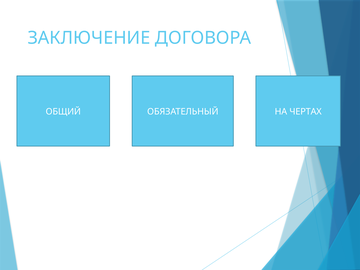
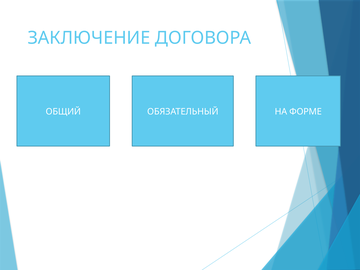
ЧЕРТАХ: ЧЕРТАХ -> ФОРМЕ
